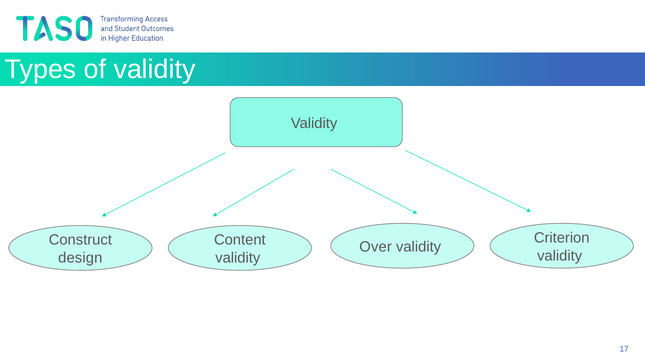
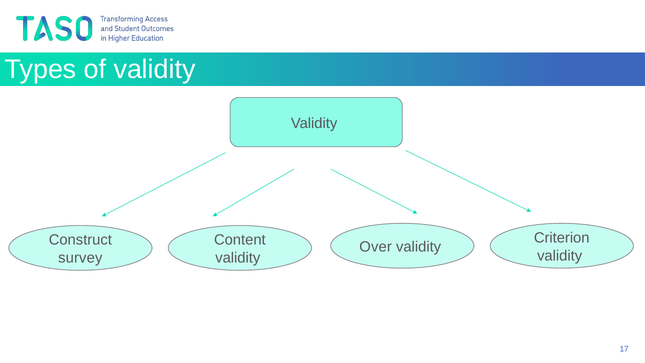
design: design -> survey
